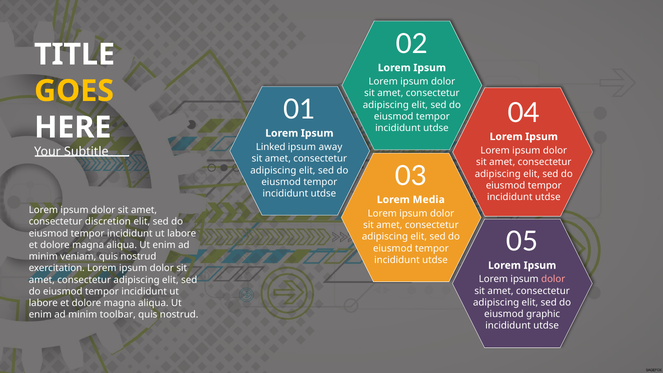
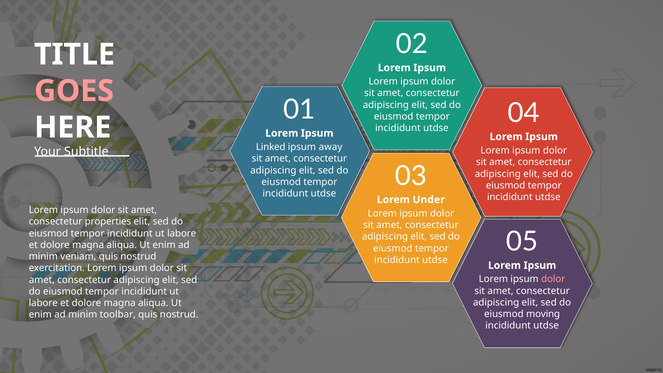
GOES colour: yellow -> pink
Media: Media -> Under
discretion: discretion -> properties
graphic: graphic -> moving
